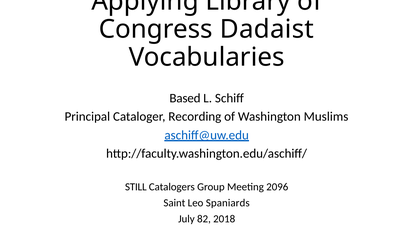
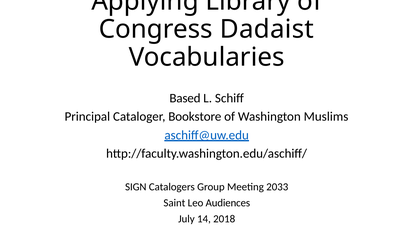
Recording: Recording -> Bookstore
STILL: STILL -> SIGN
2096: 2096 -> 2033
Spaniards: Spaniards -> Audiences
82: 82 -> 14
